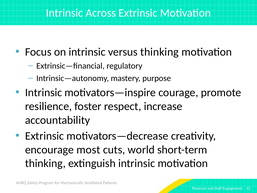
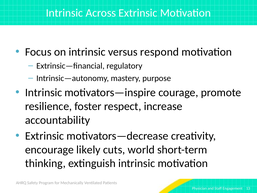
versus thinking: thinking -> respond
most: most -> likely
